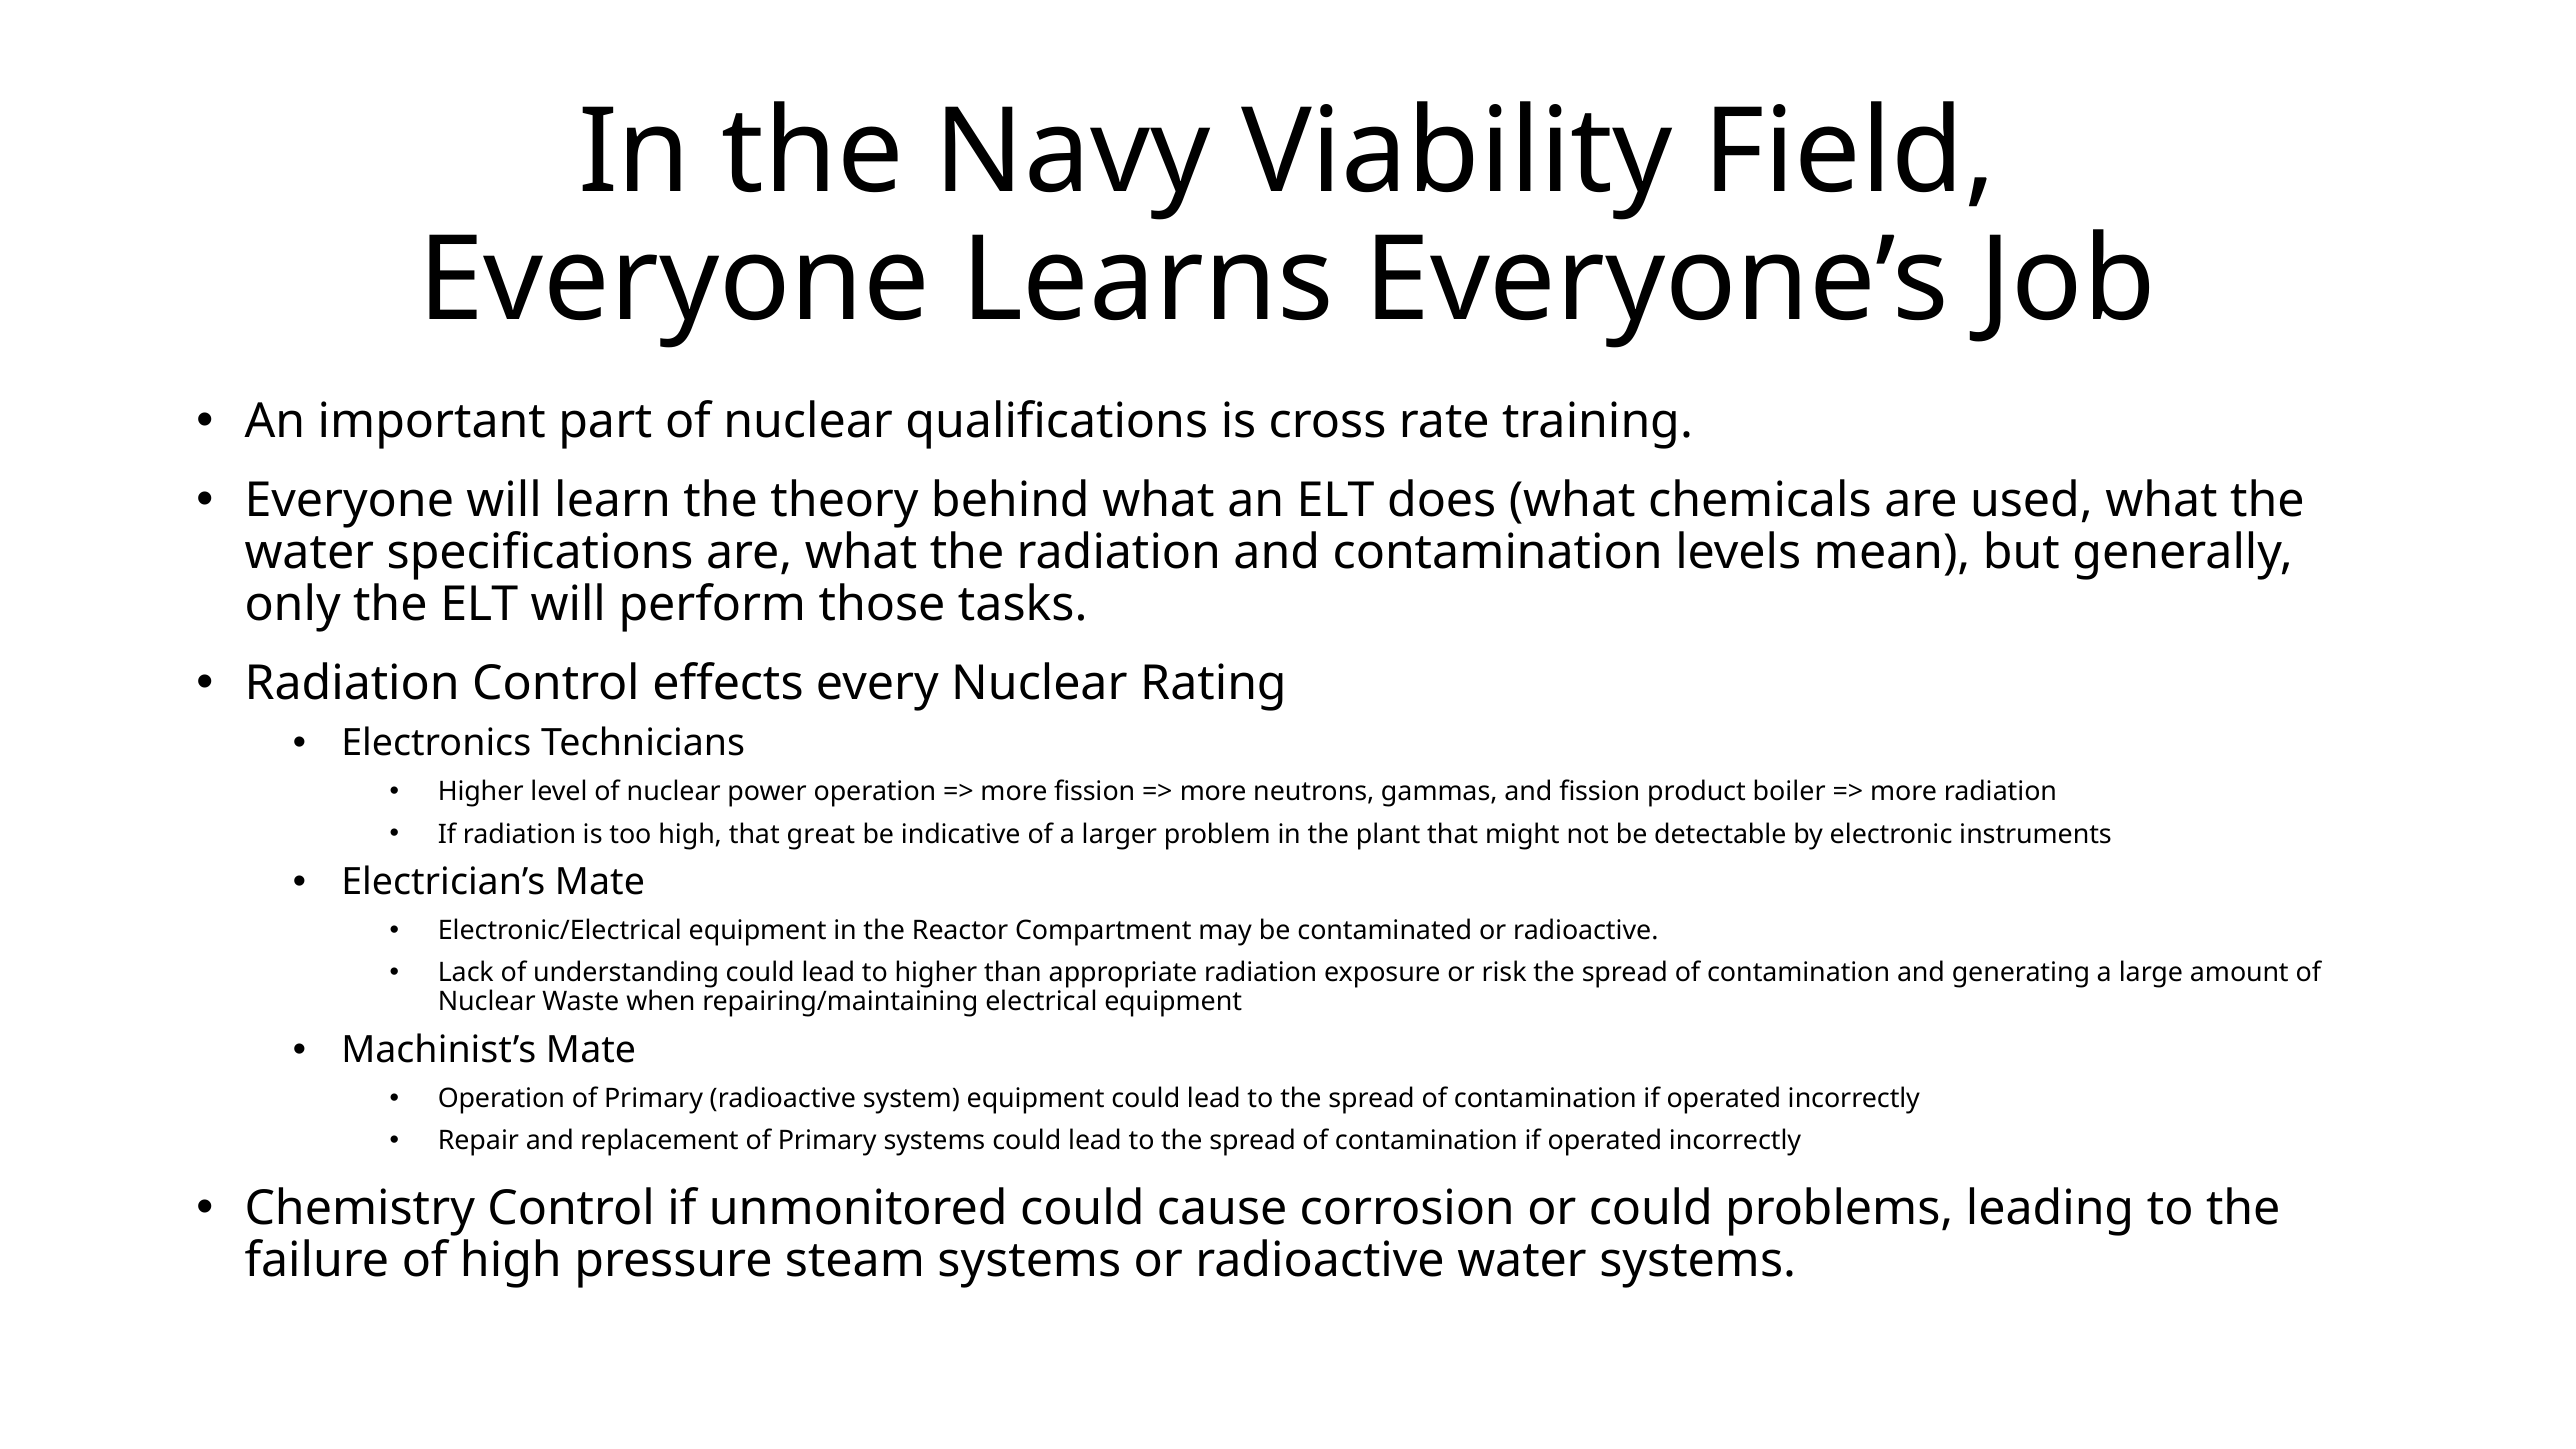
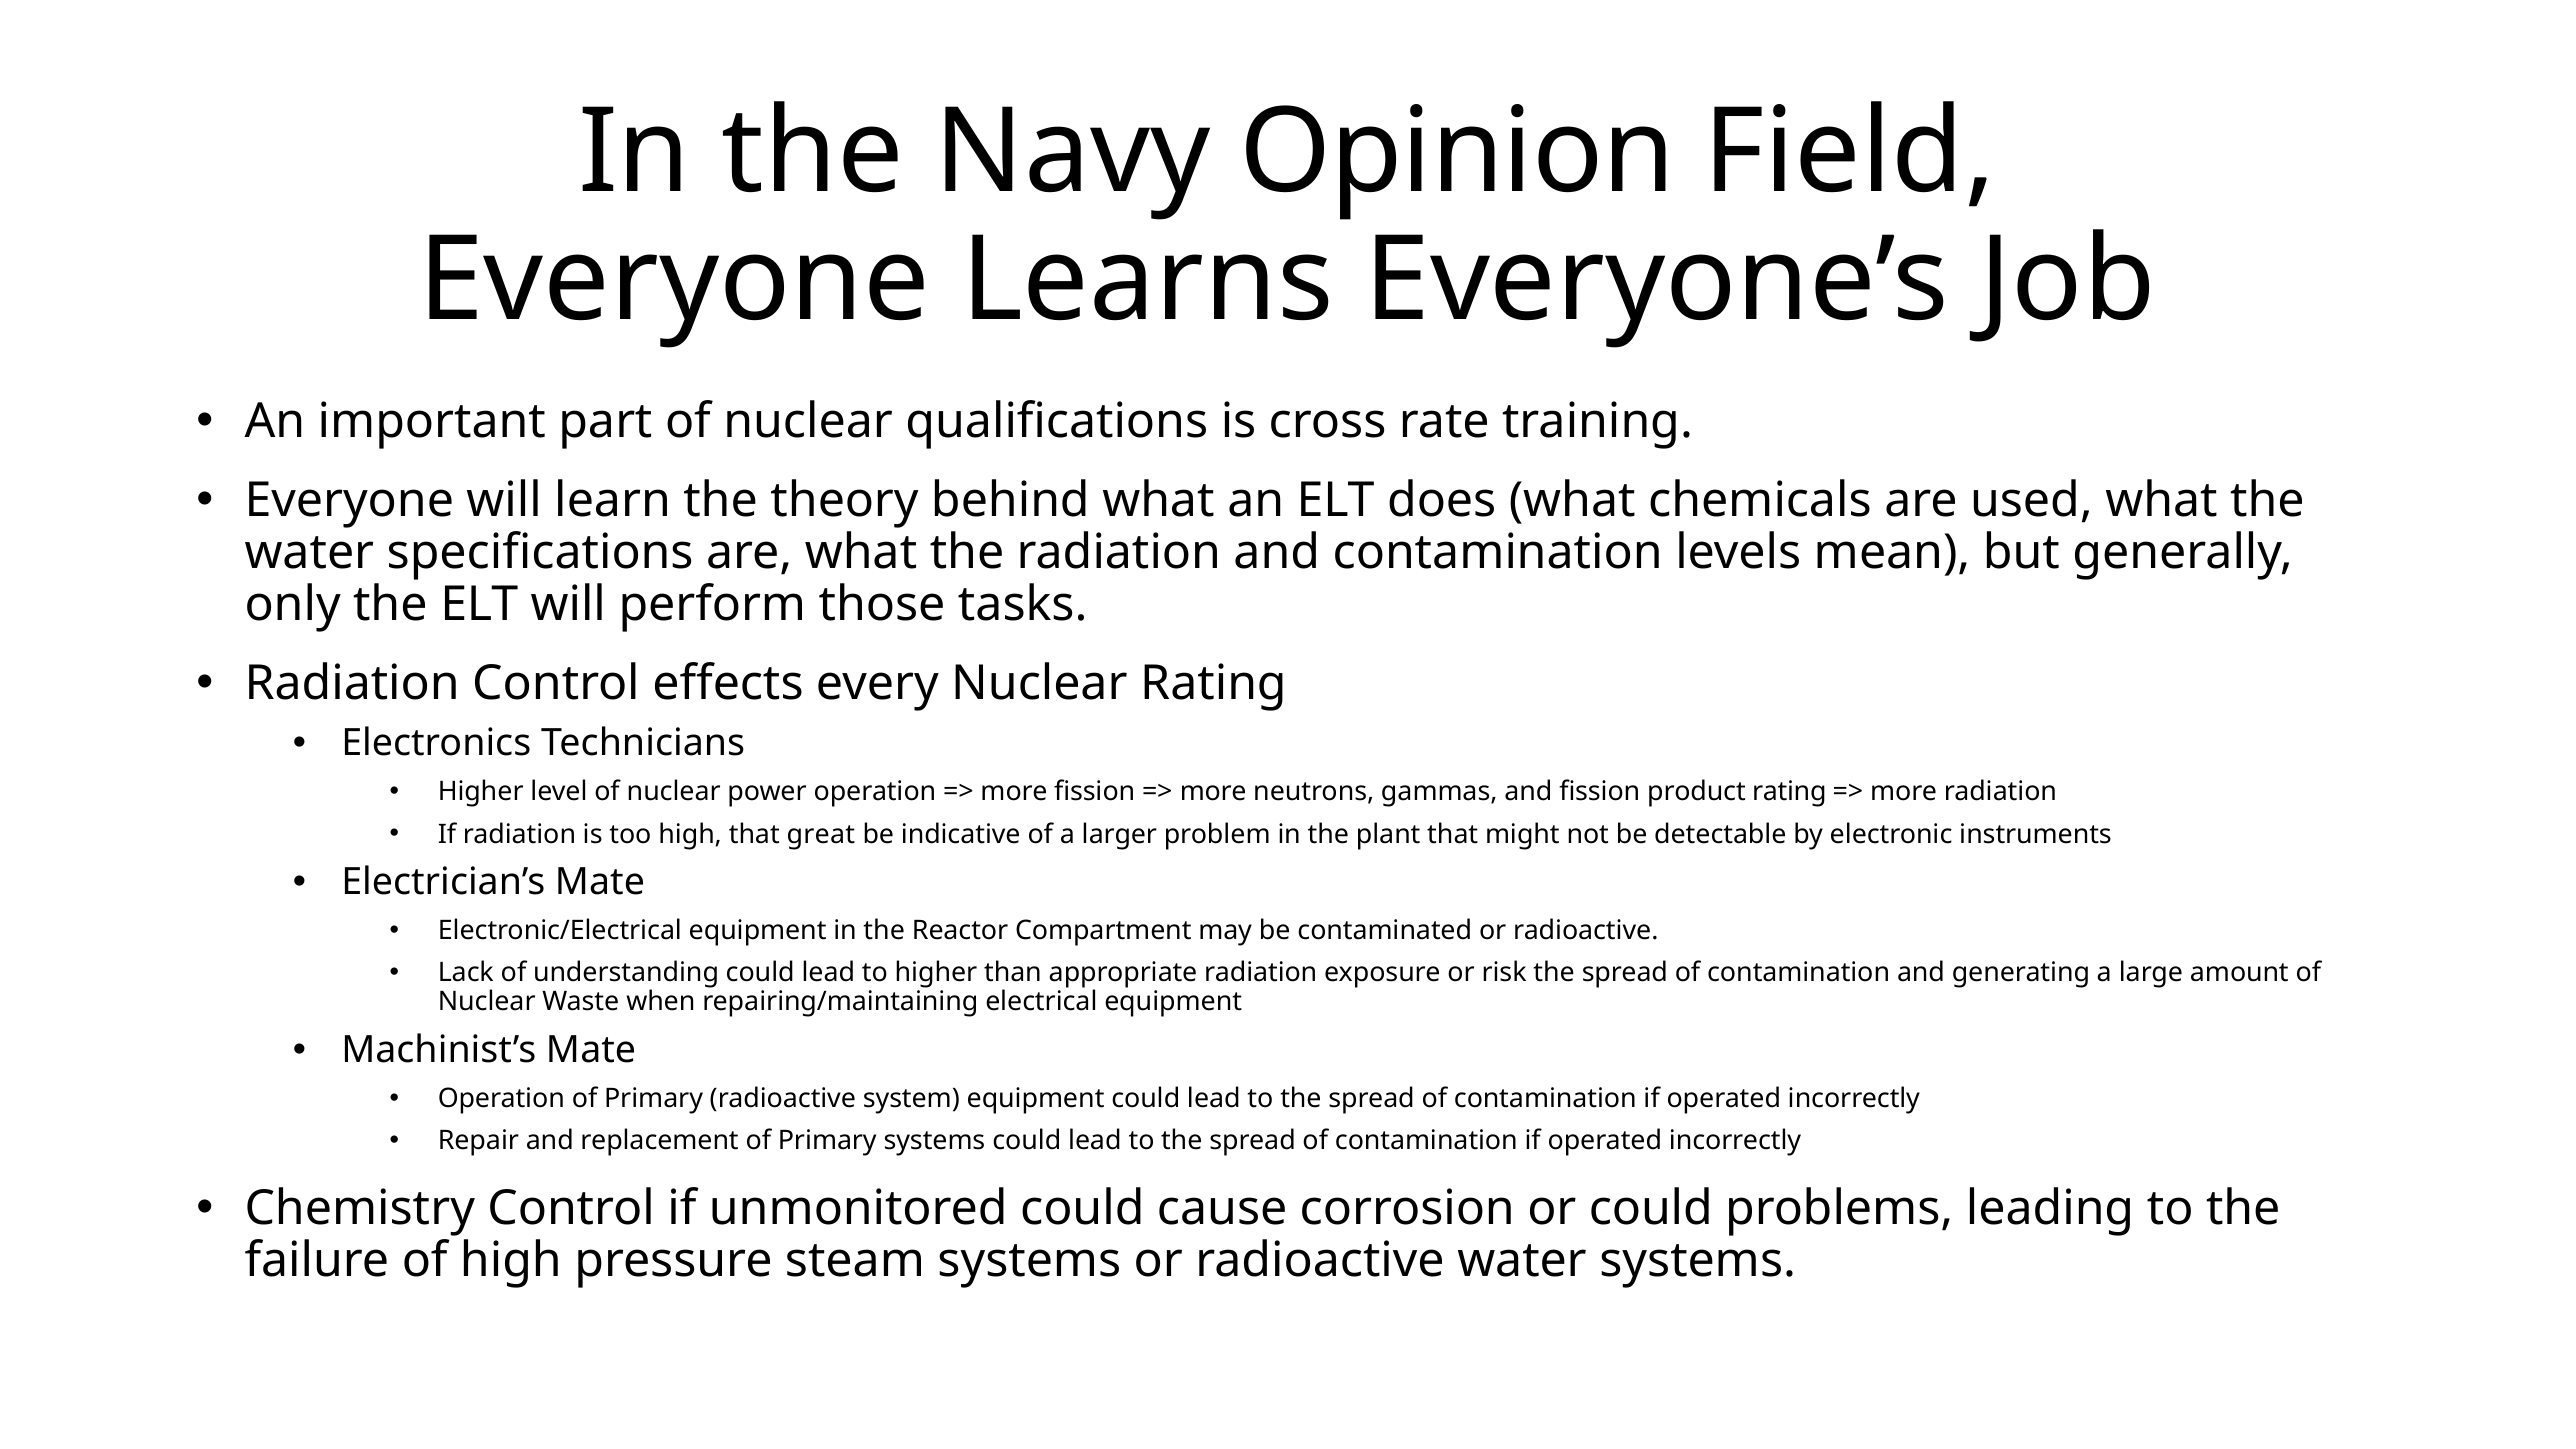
Viability: Viability -> Opinion
product boiler: boiler -> rating
